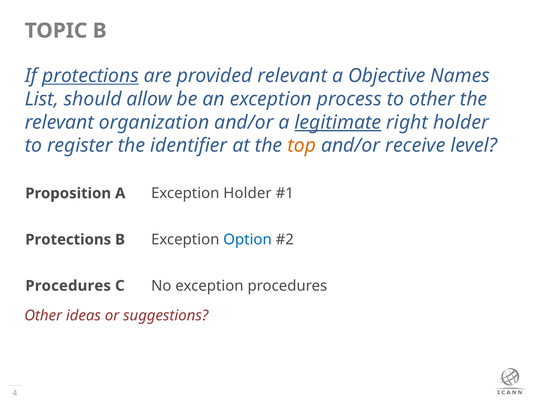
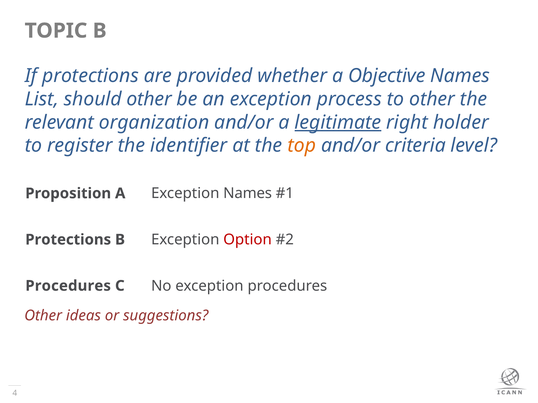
protections at (90, 76) underline: present -> none
provided relevant: relevant -> whether
should allow: allow -> other
receive: receive -> criteria
Exception Holder: Holder -> Names
Option colour: blue -> red
